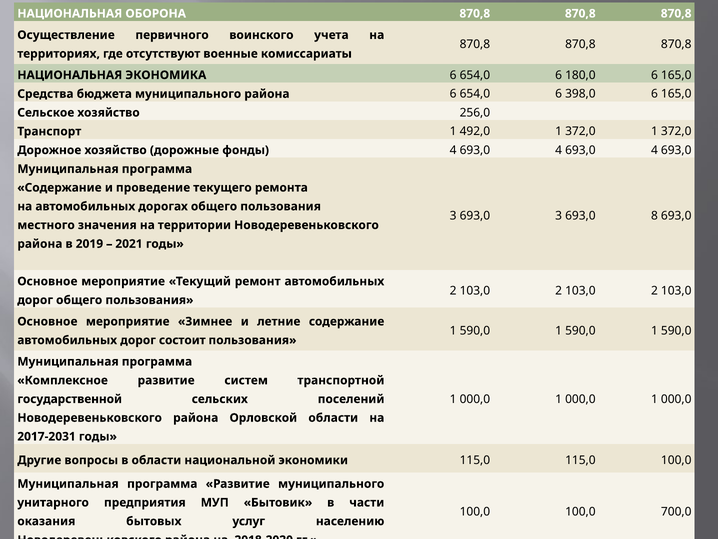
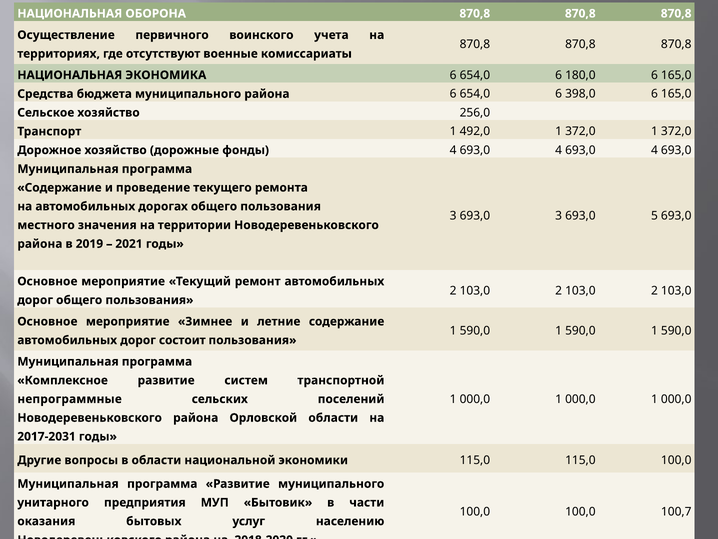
8: 8 -> 5
государственной: государственной -> непрограммные
700,0: 700,0 -> 100,7
